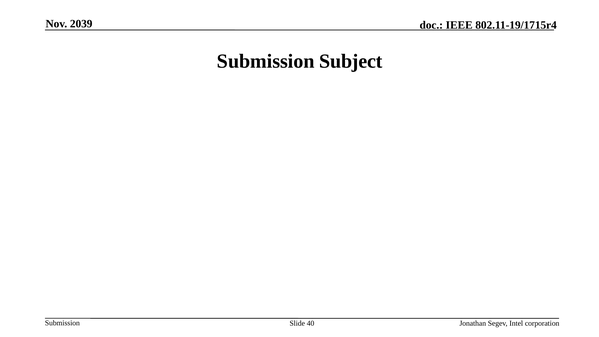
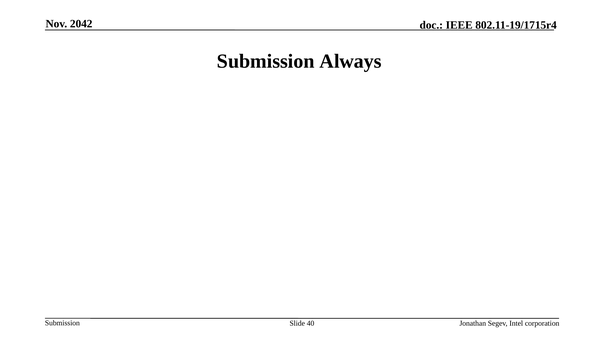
2039: 2039 -> 2042
Subject: Subject -> Always
